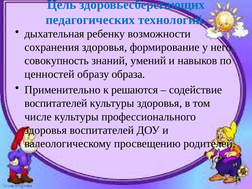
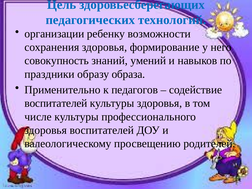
дыхательная: дыхательная -> организации
ценностей: ценностей -> праздники
решаются: решаются -> педагогов
